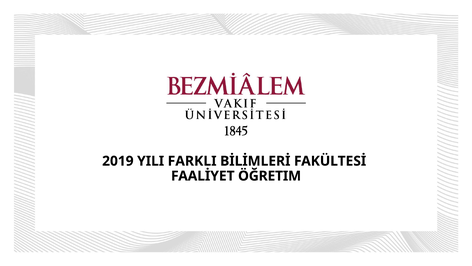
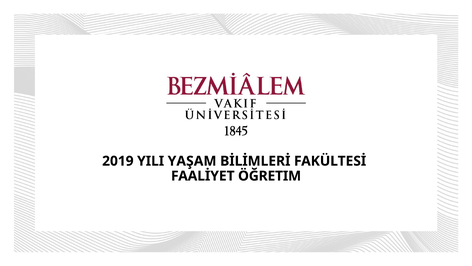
FARKLI: FARKLI -> YAŞAM
